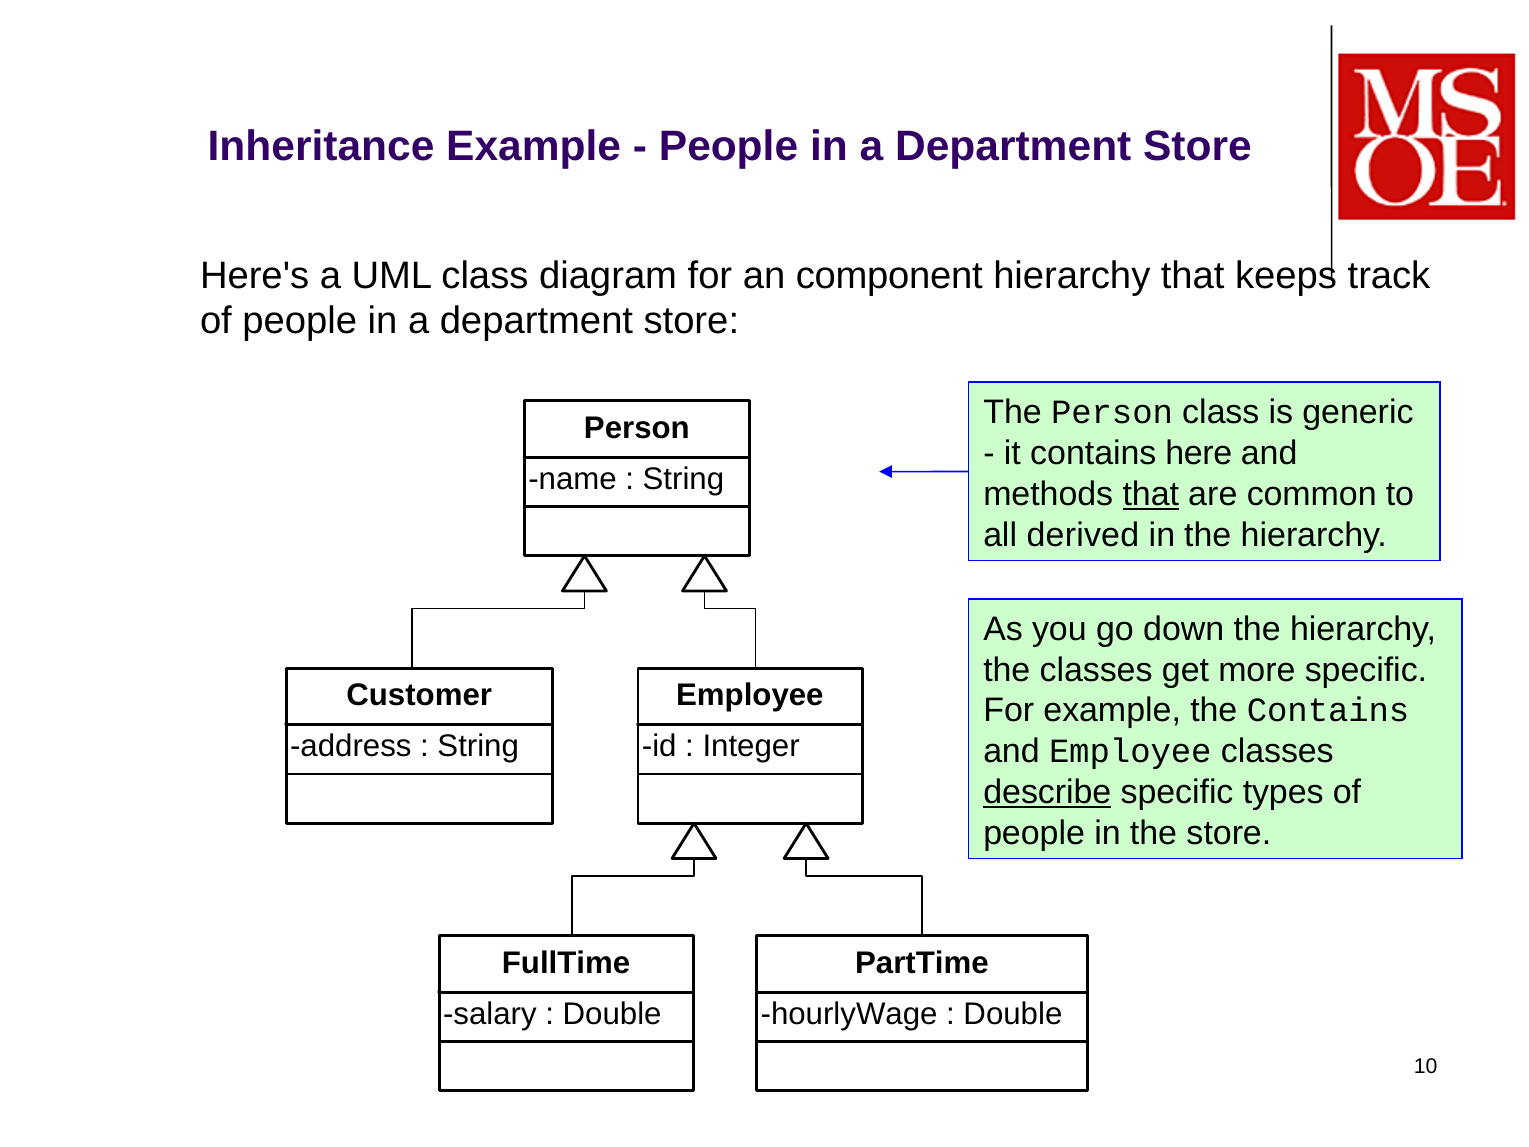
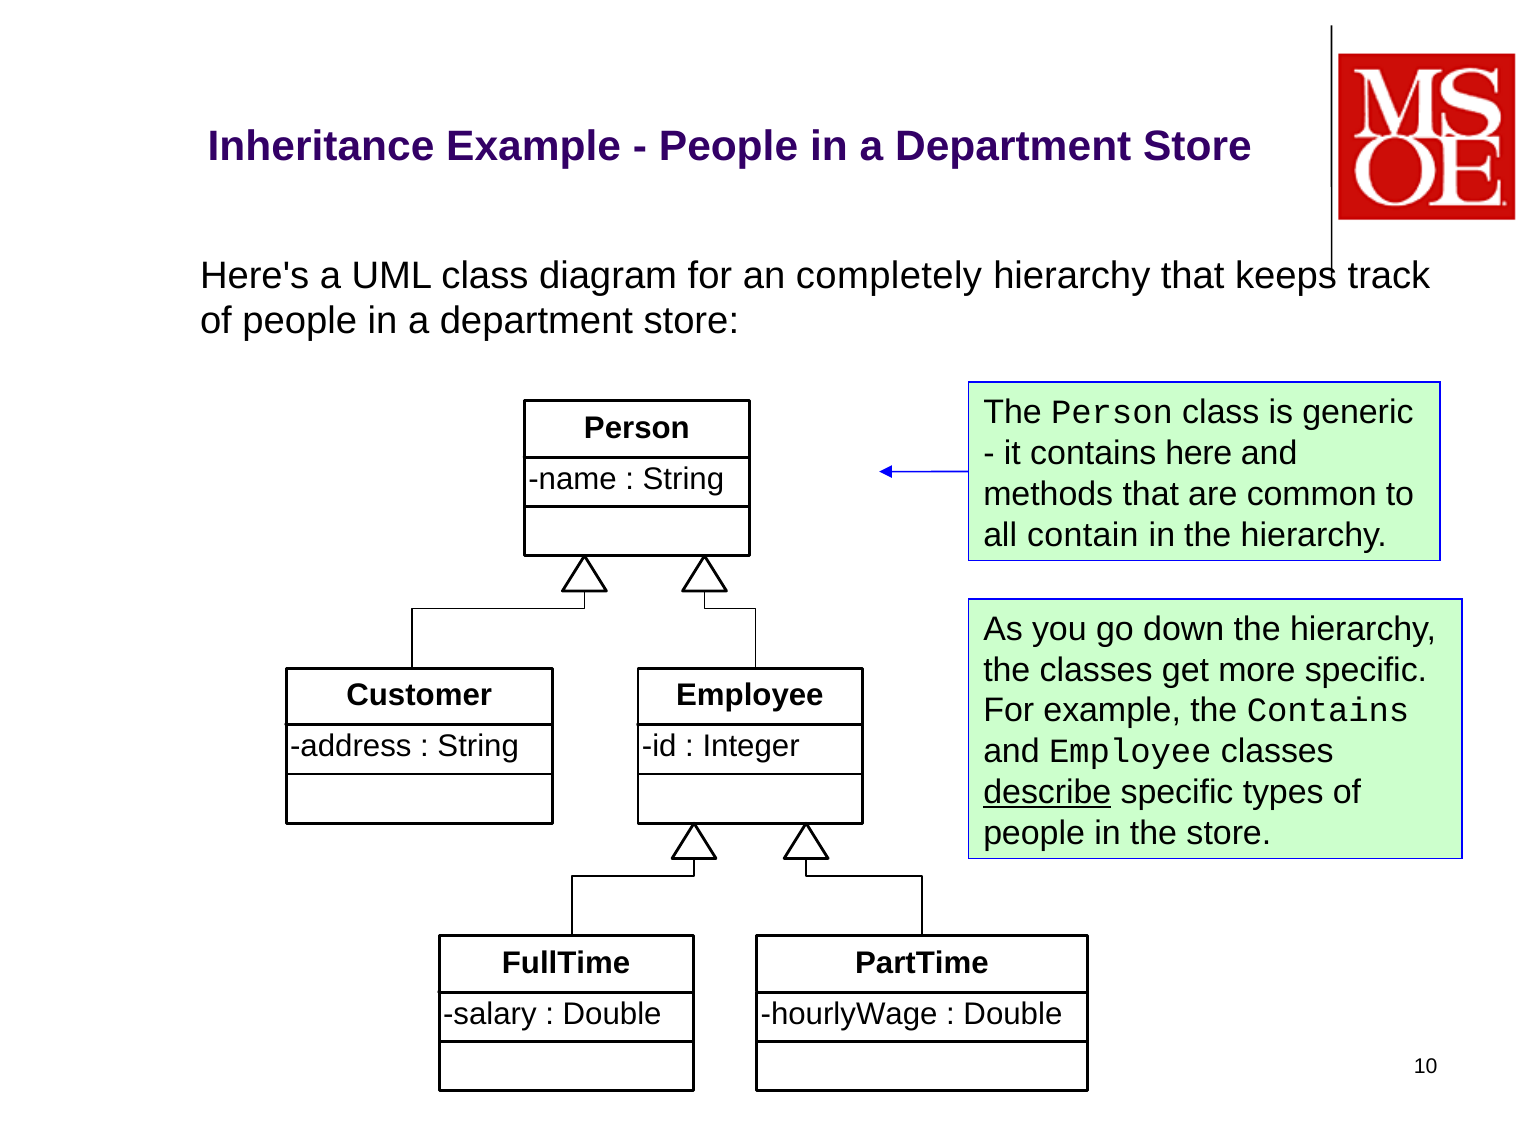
component: component -> completely
that at (1151, 494) underline: present -> none
derived: derived -> contain
